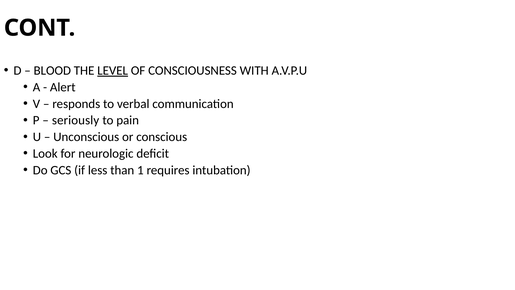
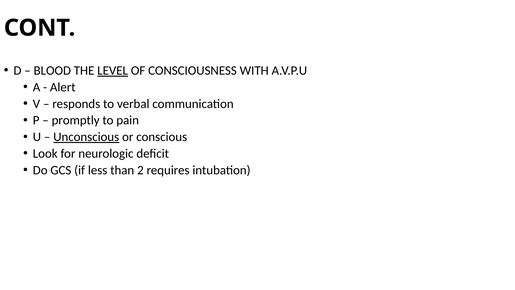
seriously: seriously -> promptly
Unconscious underline: none -> present
1: 1 -> 2
